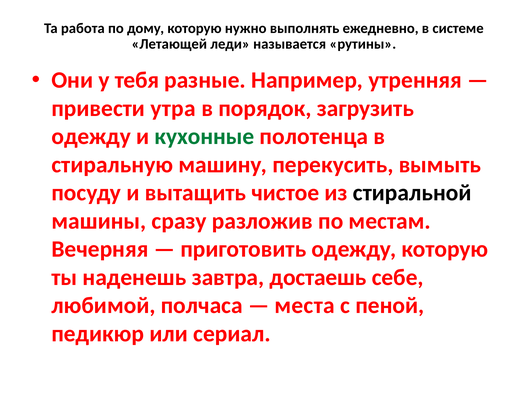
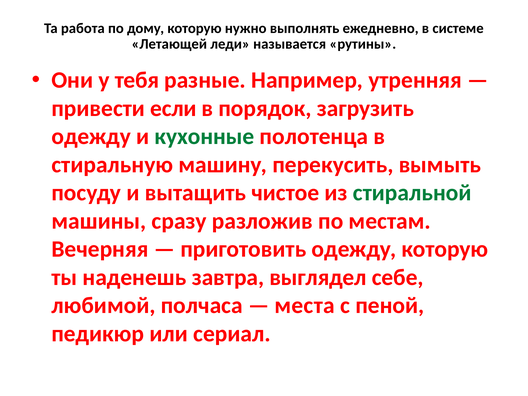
утра: утра -> если
стиральной colour: black -> green
достаешь: достаешь -> выглядел
